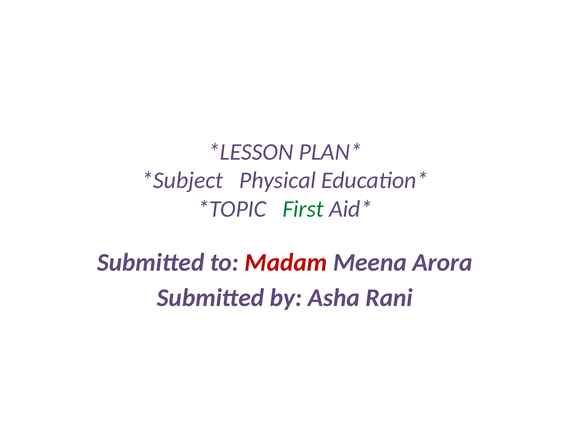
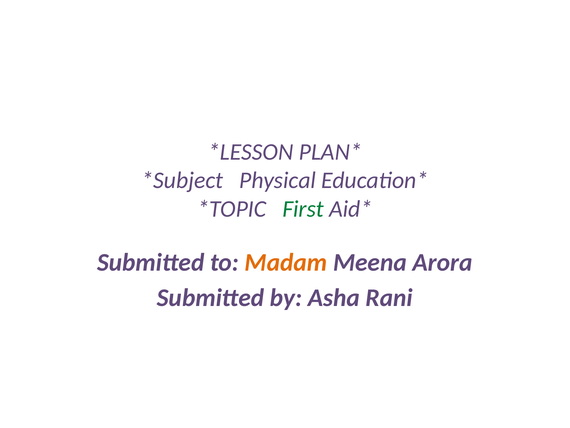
Madam colour: red -> orange
